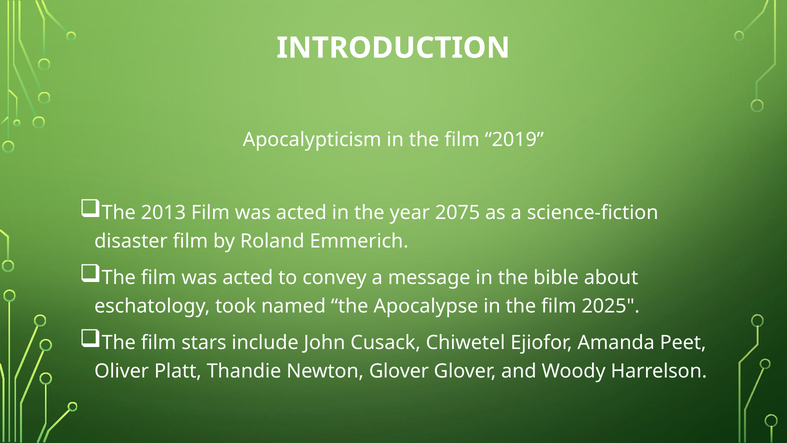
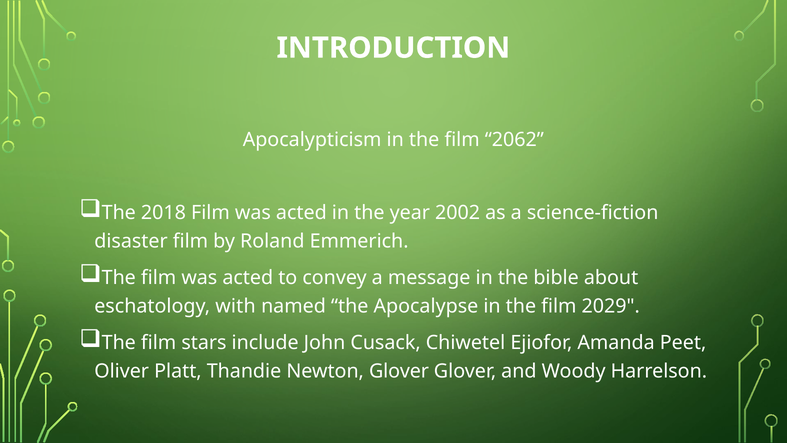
2019: 2019 -> 2062
2013: 2013 -> 2018
2075: 2075 -> 2002
took: took -> with
2025: 2025 -> 2029
